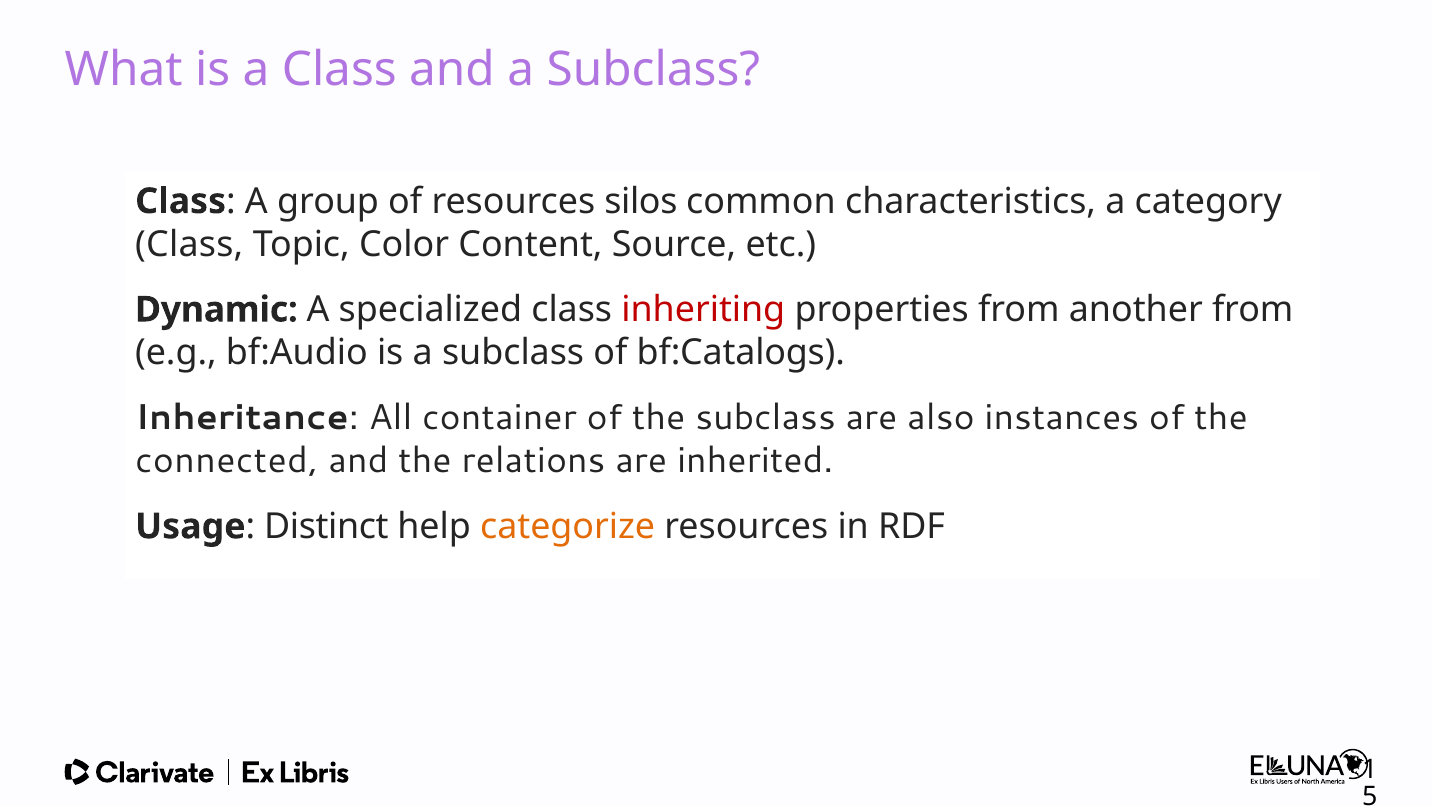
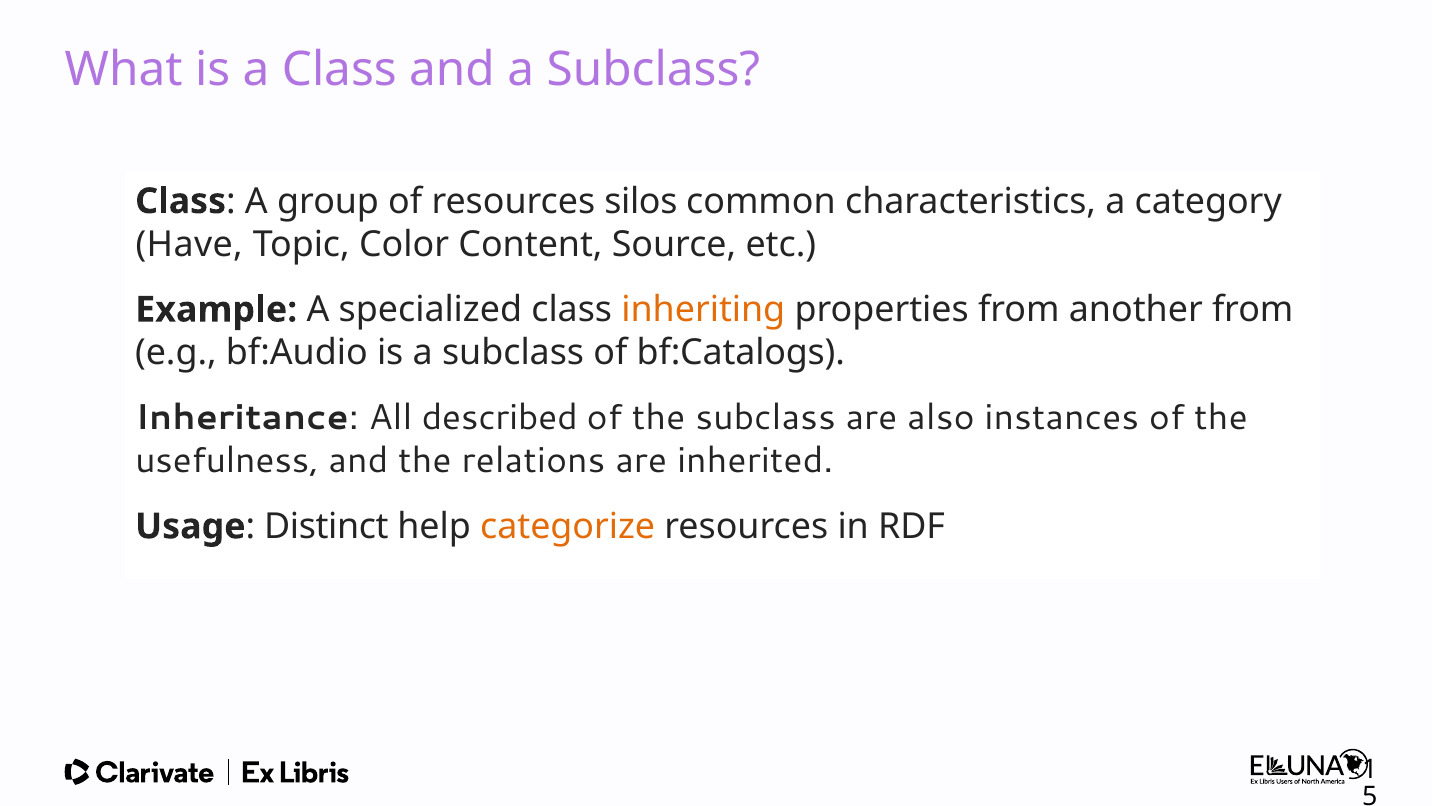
Class at (189, 244): Class -> Have
Dynamic: Dynamic -> Example
inheriting colour: red -> orange
container: container -> described
connected: connected -> usefulness
